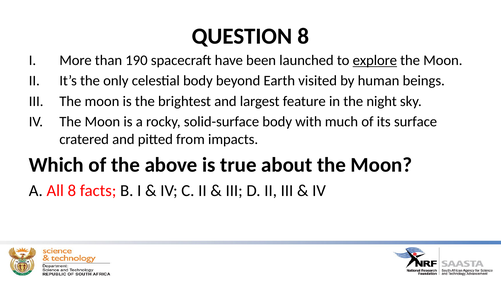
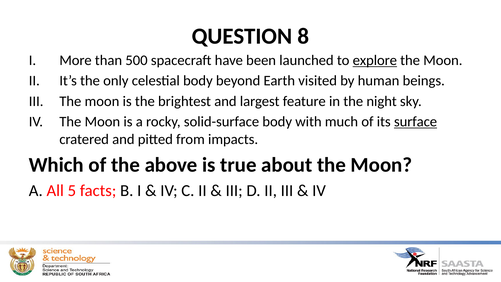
190: 190 -> 500
surface underline: none -> present
All 8: 8 -> 5
